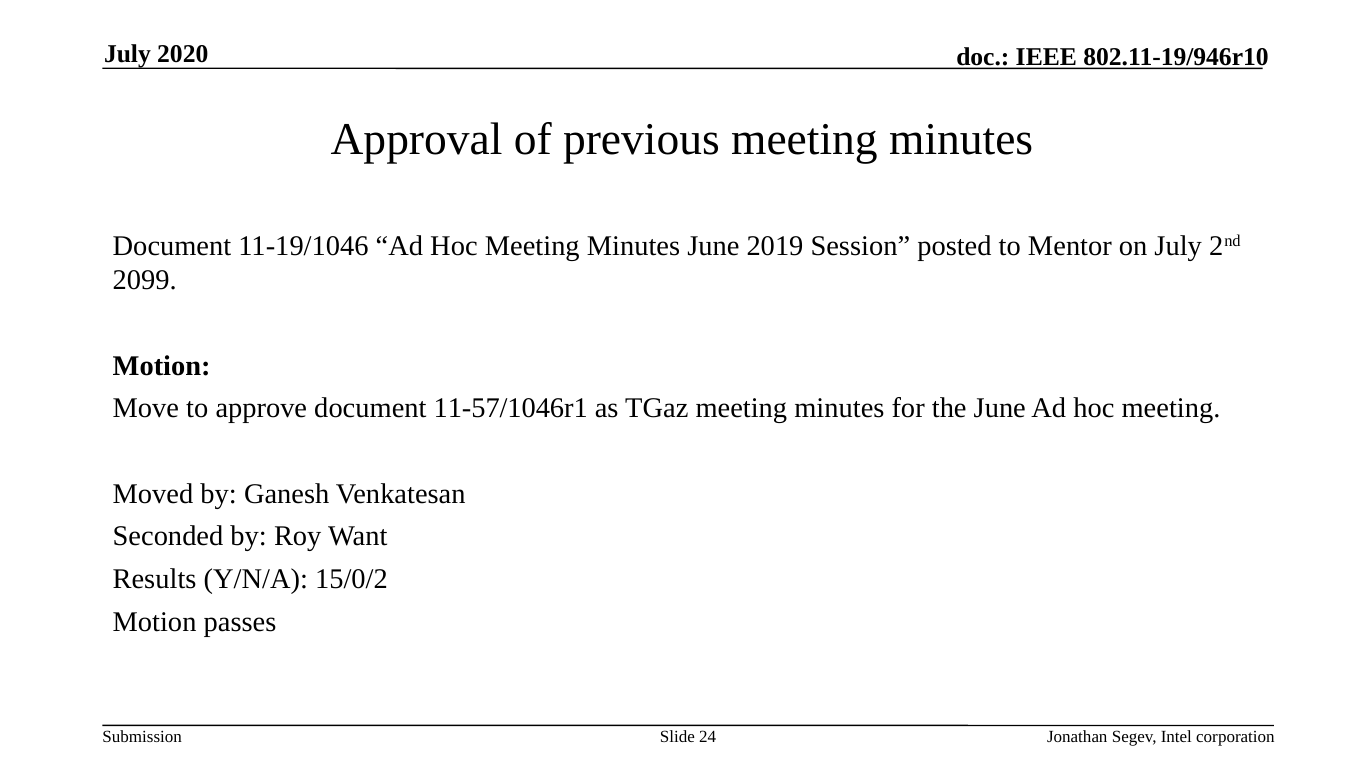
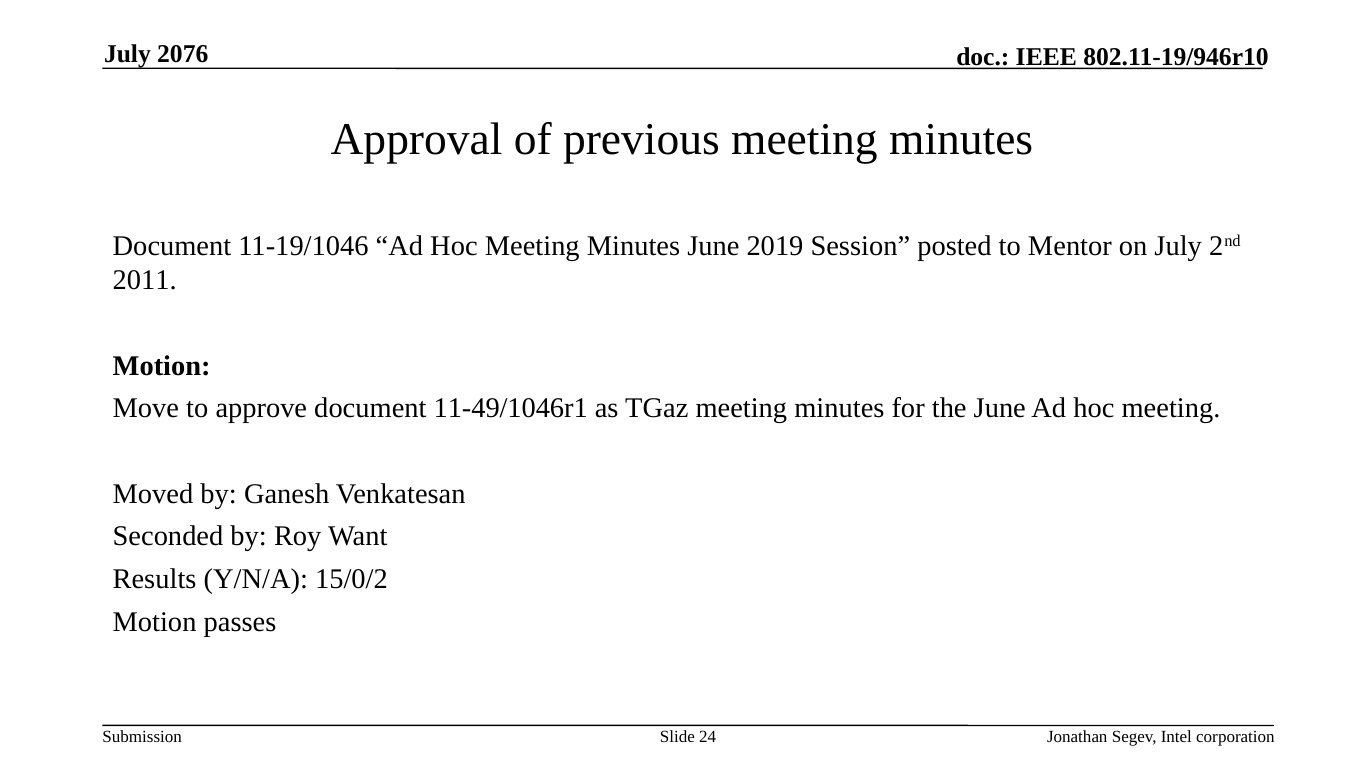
2020: 2020 -> 2076
2099: 2099 -> 2011
11-57/1046r1: 11-57/1046r1 -> 11-49/1046r1
